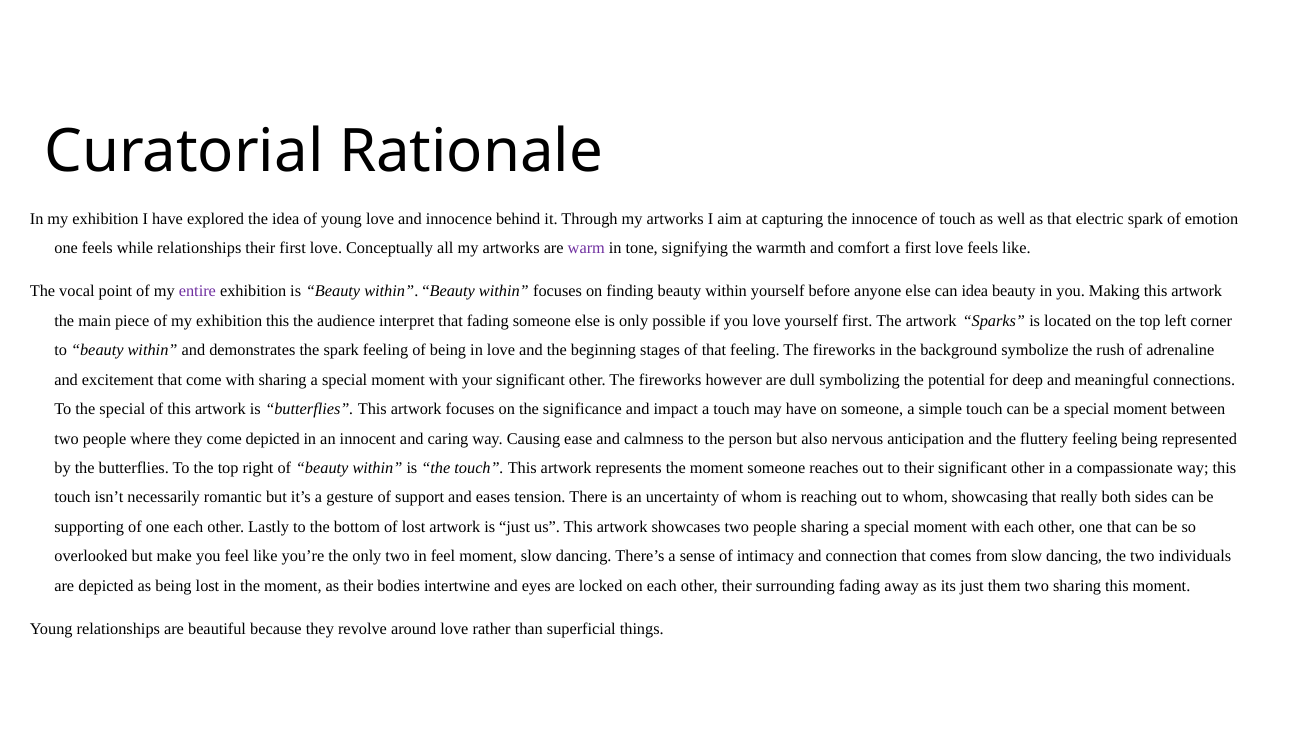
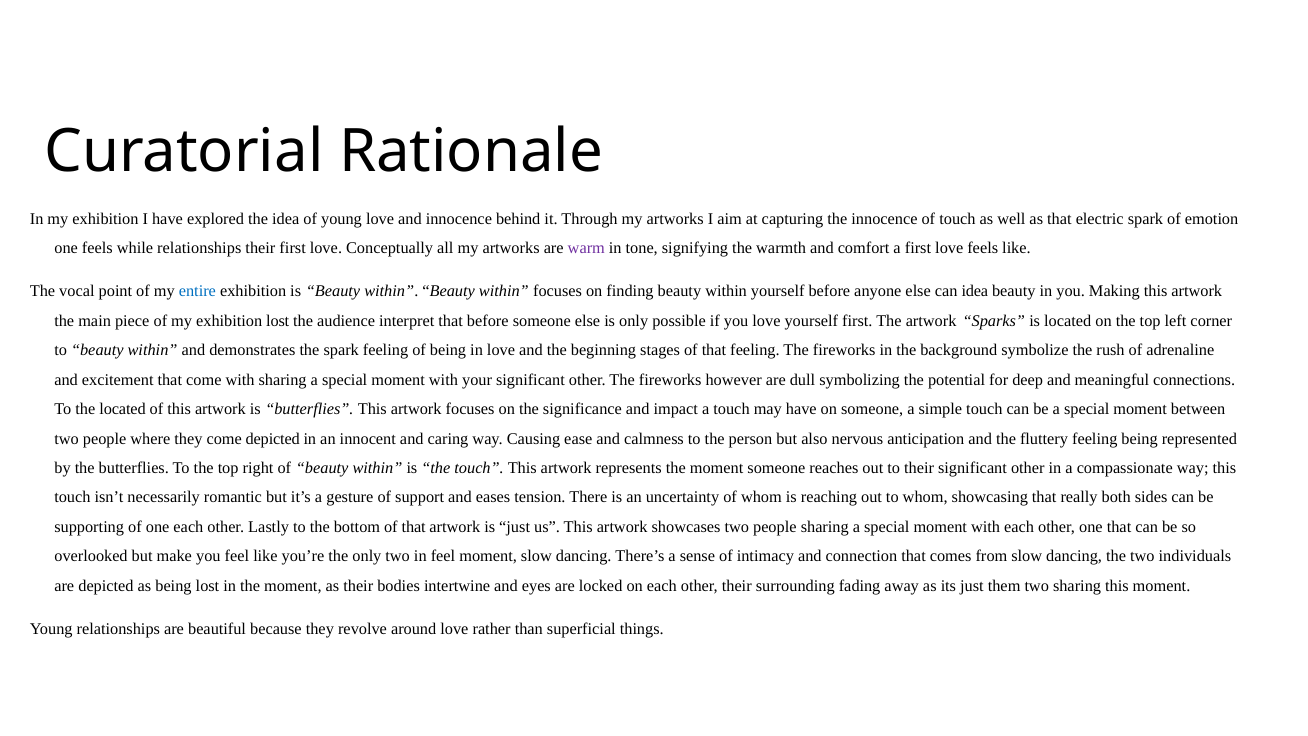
entire colour: purple -> blue
exhibition this: this -> lost
that fading: fading -> before
the special: special -> located
bottom of lost: lost -> that
